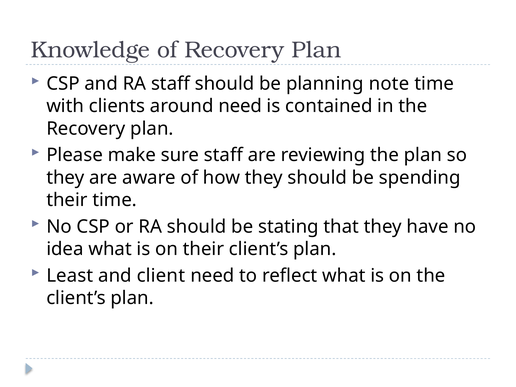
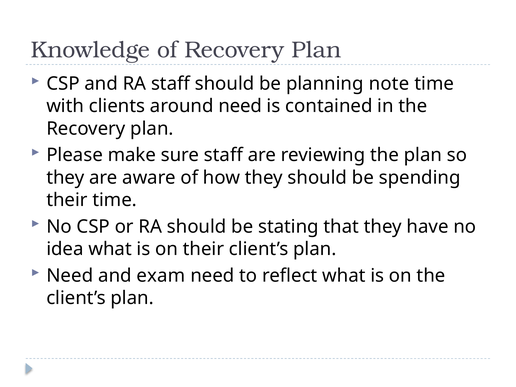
Least at (70, 276): Least -> Need
client: client -> exam
